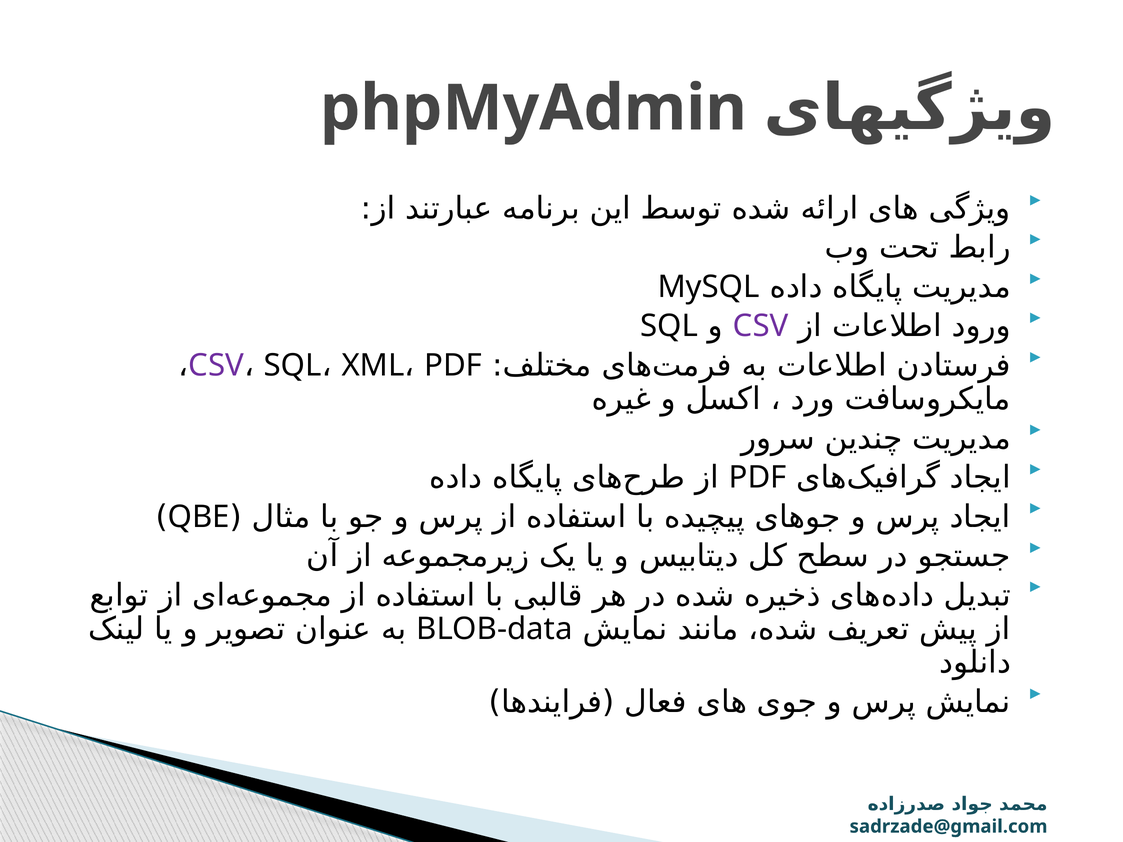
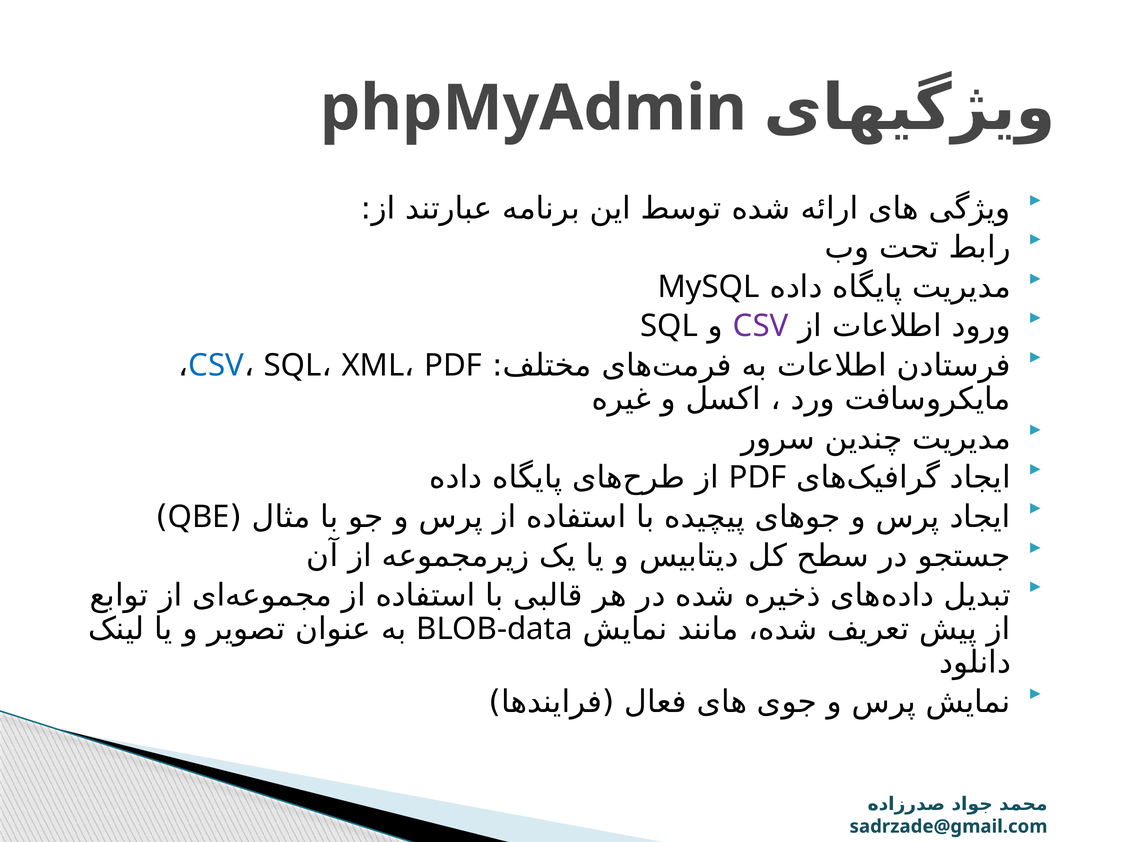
CSV at (216, 365) colour: purple -> blue
